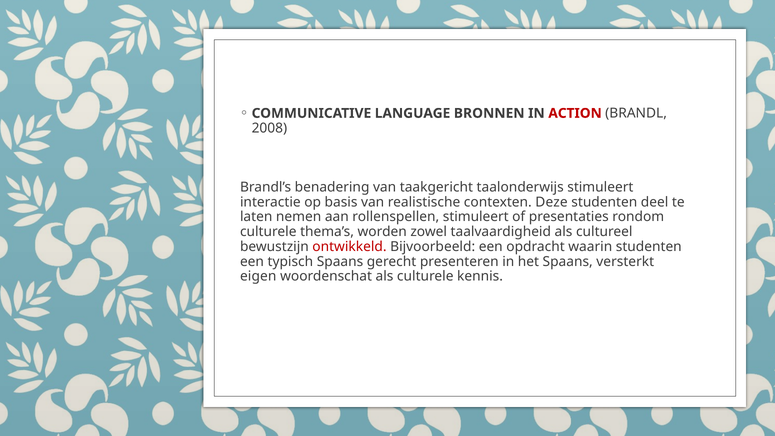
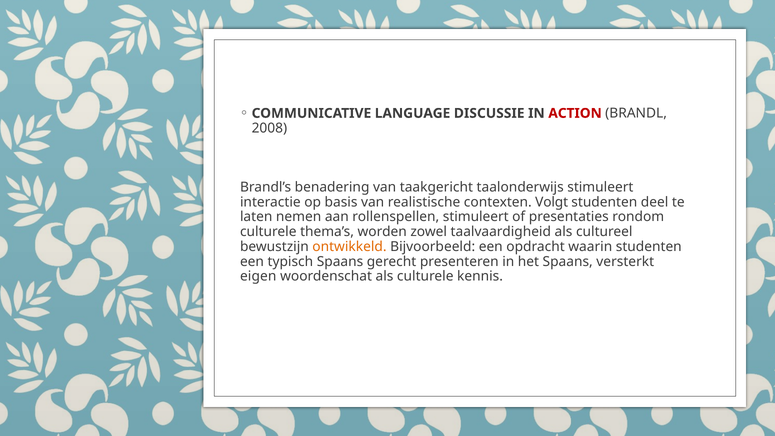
BRONNEN: BRONNEN -> DISCUSSIE
Deze: Deze -> Volgt
ontwikkeld colour: red -> orange
